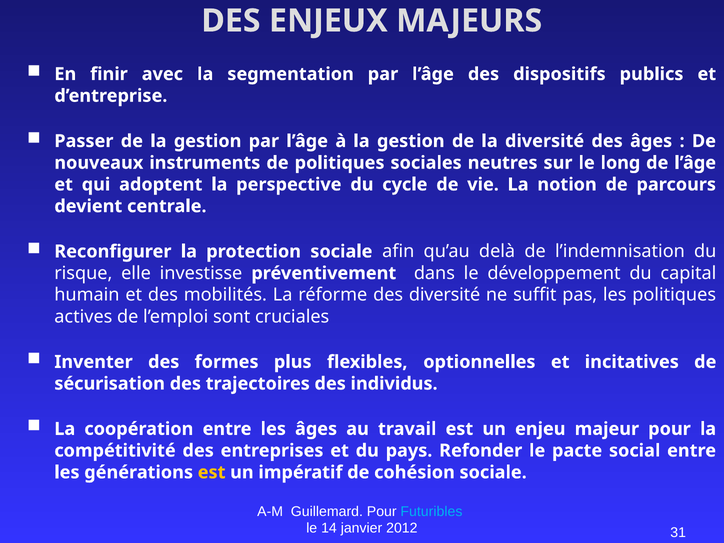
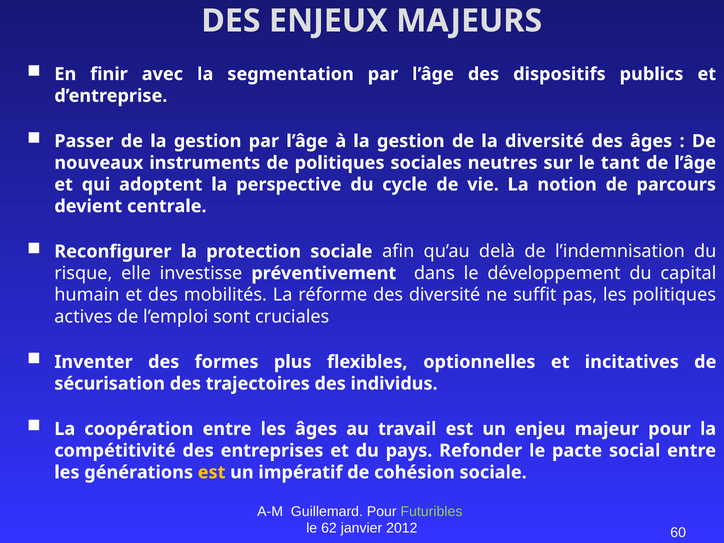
long: long -> tant
Futuribles colour: light blue -> light green
14: 14 -> 62
31: 31 -> 60
